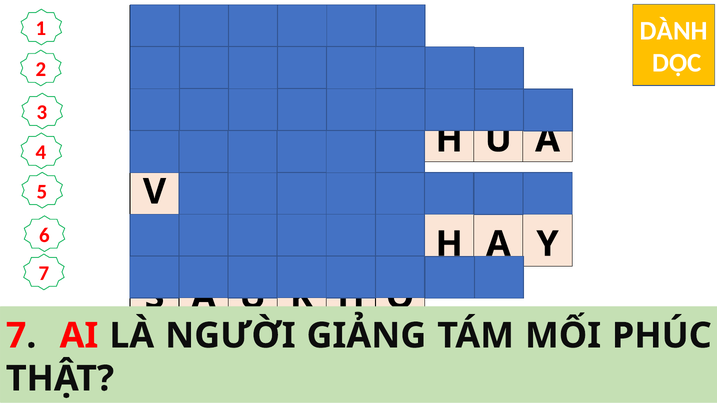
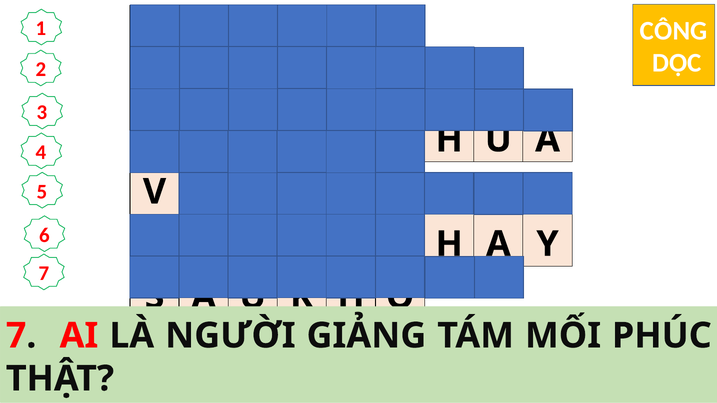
DÀNH at (674, 31): DÀNH -> CÔNG
